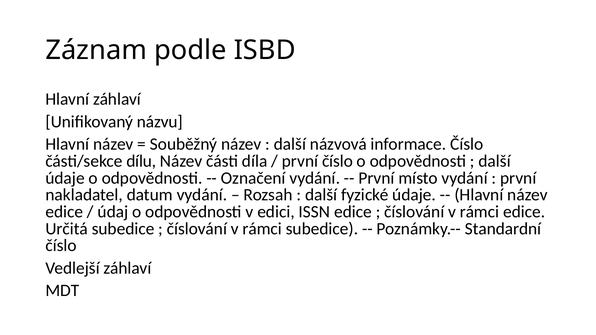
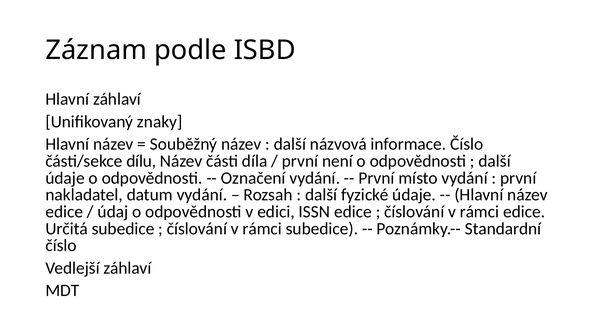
názvu: názvu -> znaky
první číslo: číslo -> není
